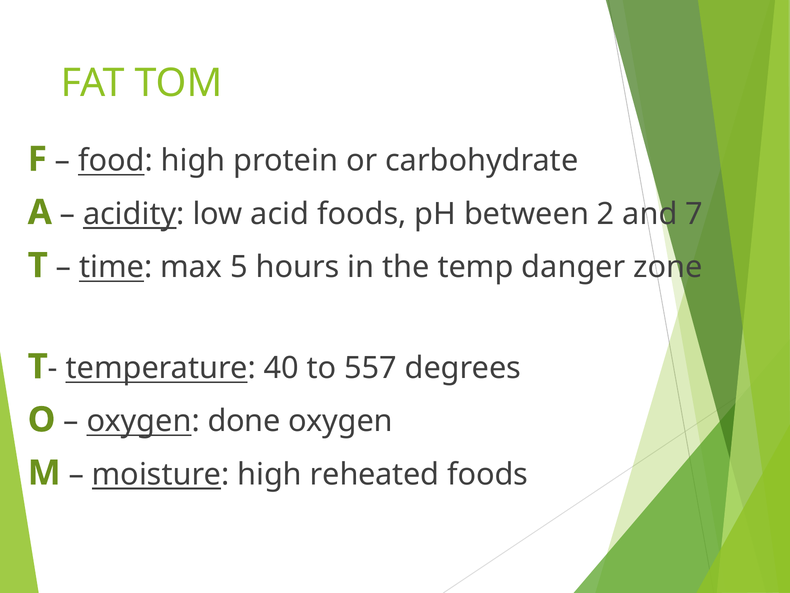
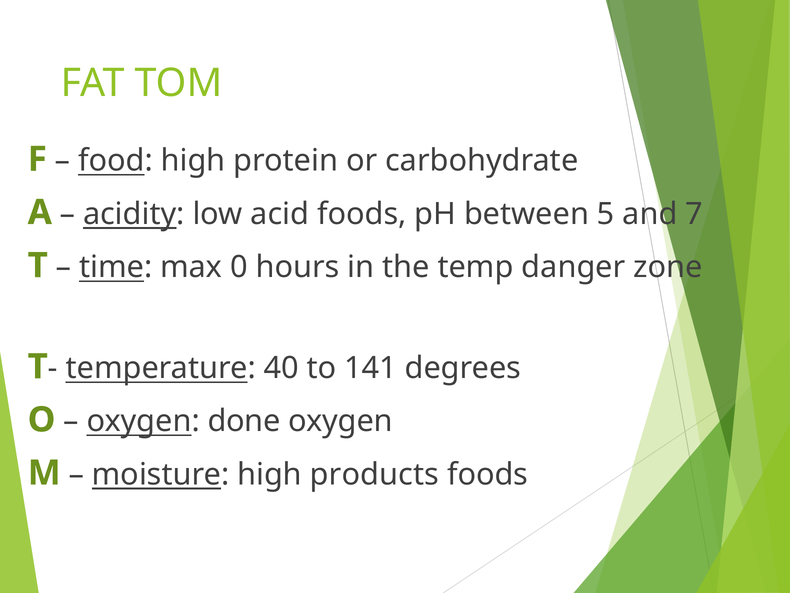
2: 2 -> 5
5: 5 -> 0
557: 557 -> 141
reheated: reheated -> products
